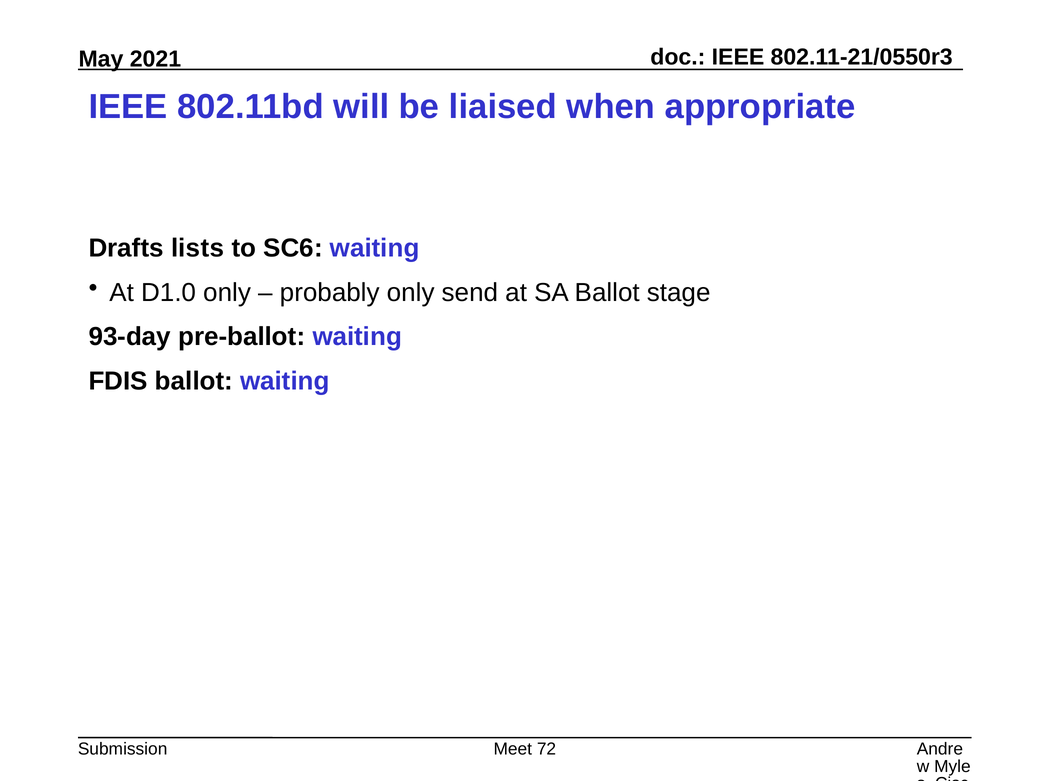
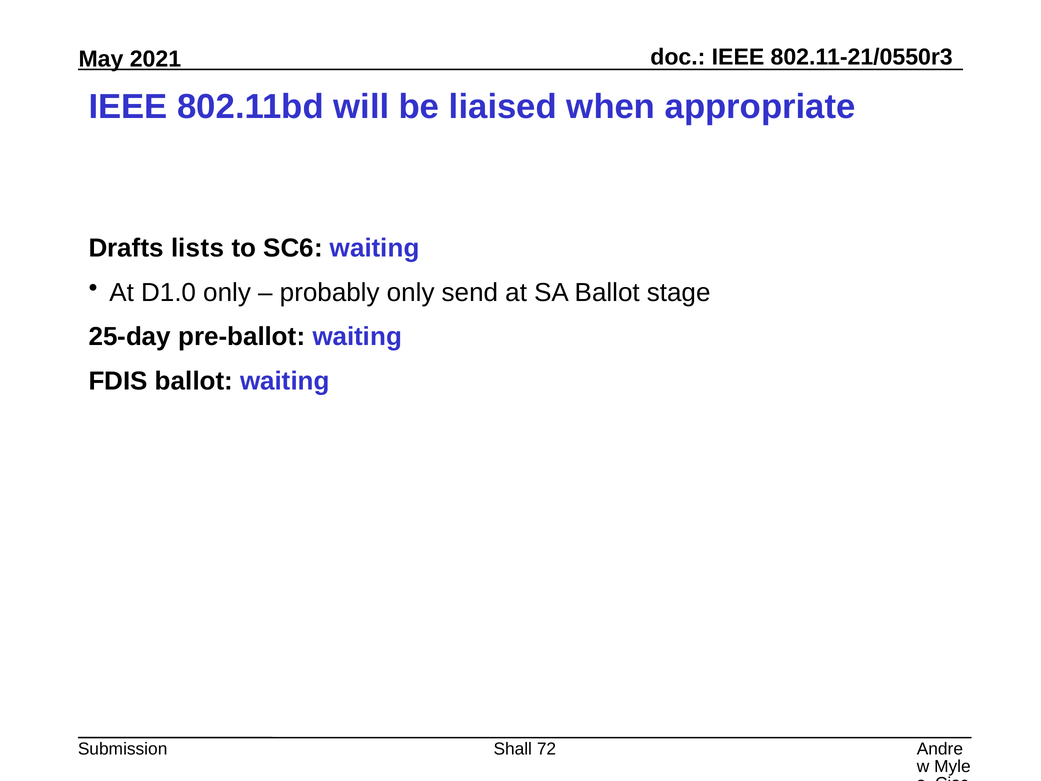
93-day: 93-day -> 25-day
Meet: Meet -> Shall
